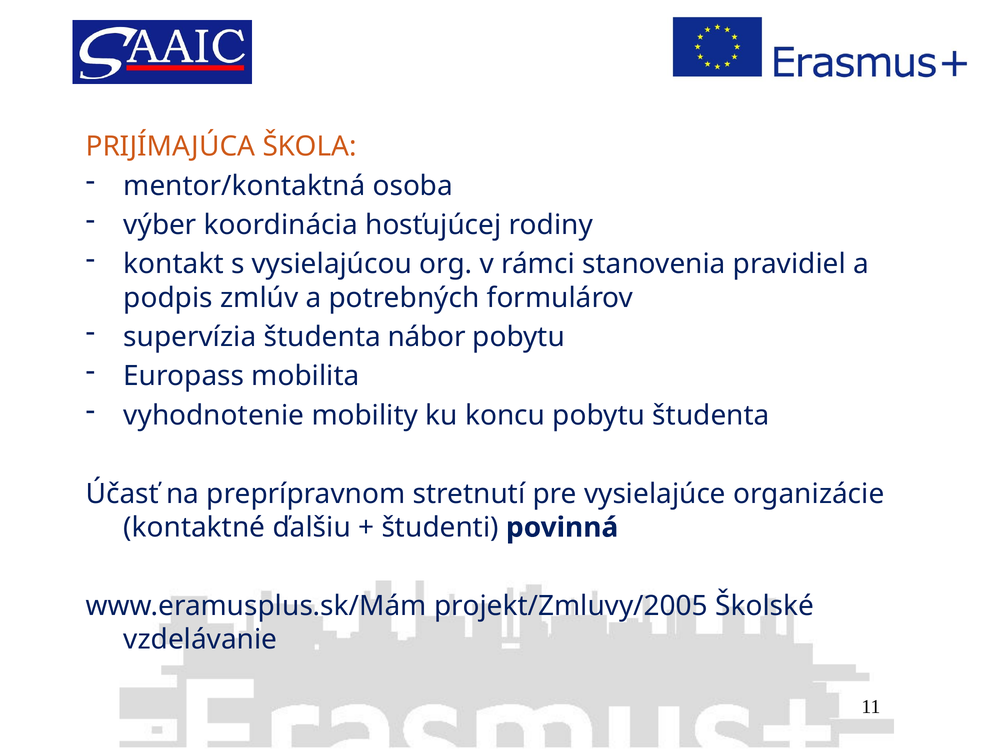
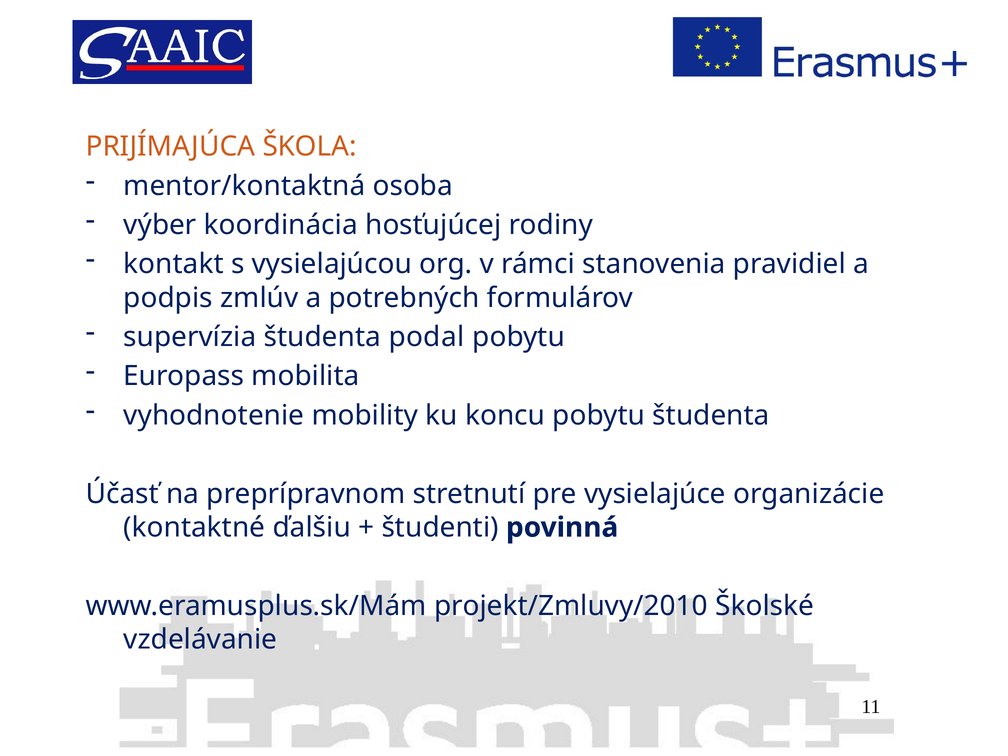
nábor: nábor -> podal
projekt/Zmluvy/2005: projekt/Zmluvy/2005 -> projekt/Zmluvy/2010
